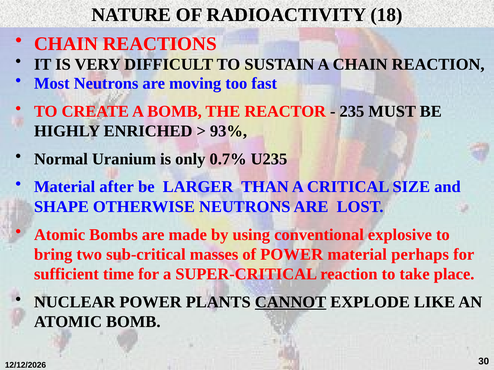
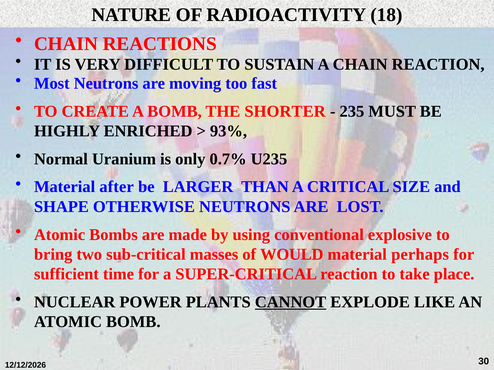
REACTOR: REACTOR -> SHORTER
of POWER: POWER -> WOULD
